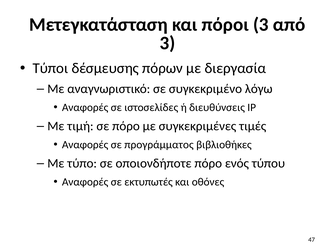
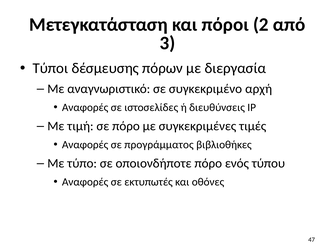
πόροι 3: 3 -> 2
λόγω: λόγω -> αρχή
